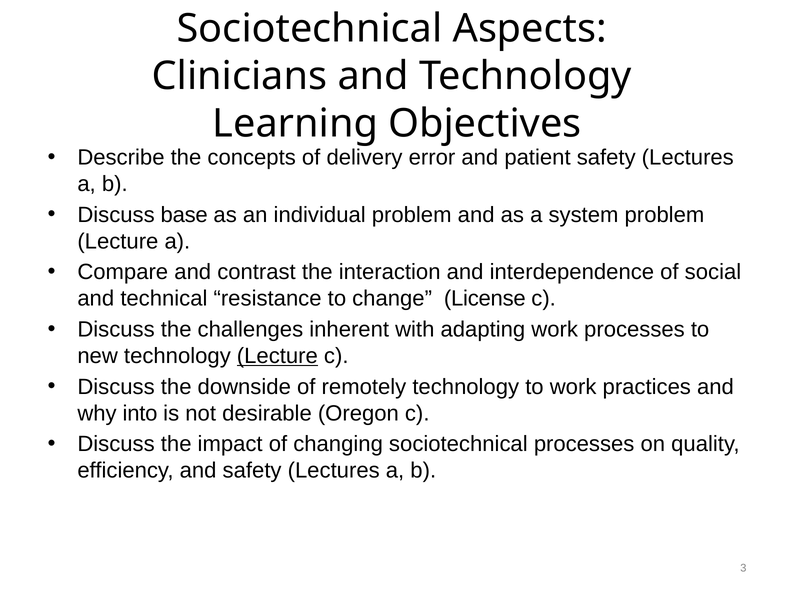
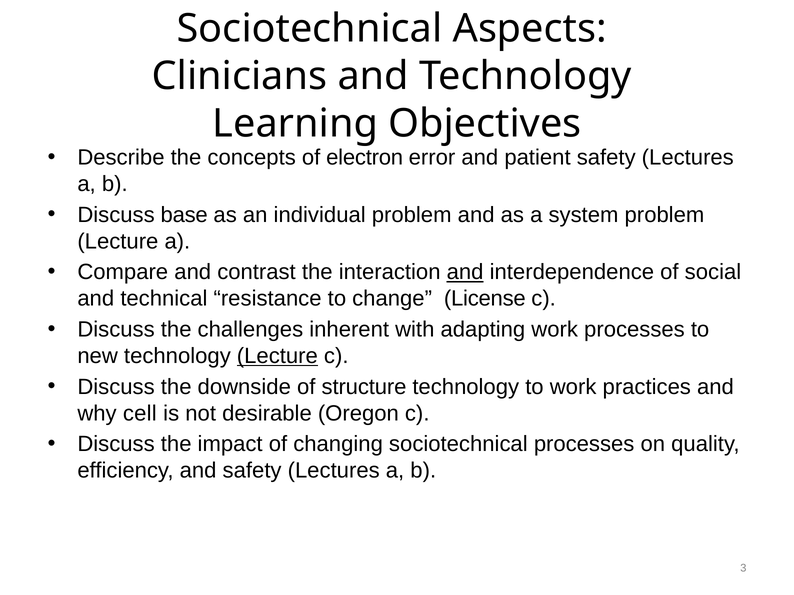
delivery: delivery -> electron
and at (465, 272) underline: none -> present
remotely: remotely -> structure
into: into -> cell
